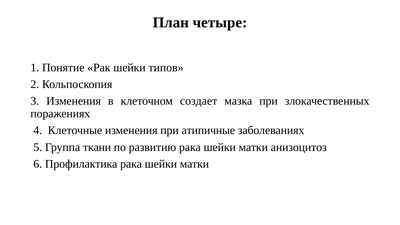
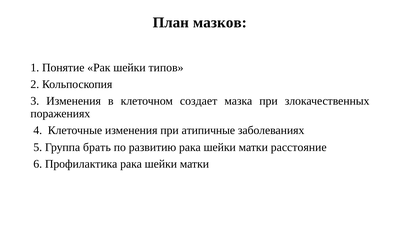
четыре: четыре -> мазков
ткани: ткани -> брать
анизоцитоз: анизоцитоз -> расстояние
